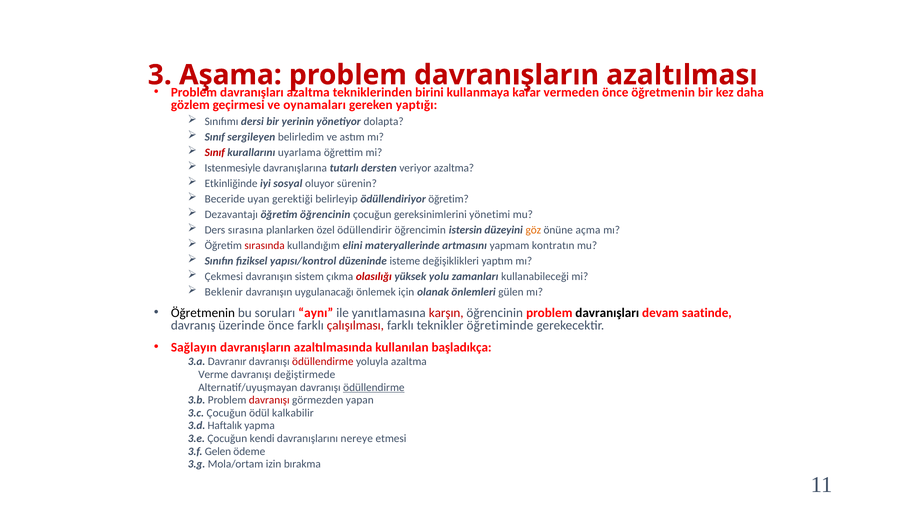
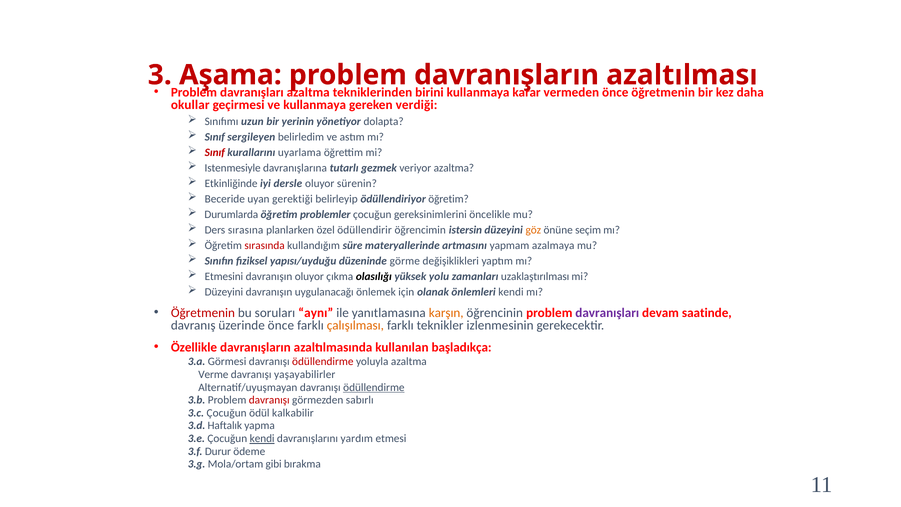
gözlem: gözlem -> okullar
ve oynamaları: oynamaları -> kullanmaya
yaptığı: yaptığı -> verdiği
dersi: dersi -> uzun
dersten: dersten -> gezmek
sosyal: sosyal -> dersle
Dezavantajı: Dezavantajı -> Durumlarda
öğretim öğrencinin: öğrencinin -> problemler
yönetimi: yönetimi -> öncelikle
açma: açma -> seçim
elini: elini -> süre
kontratın: kontratın -> azalmaya
yapısı/kontrol: yapısı/kontrol -> yapısı/uyduğu
isteme: isteme -> görme
Çekmesi: Çekmesi -> Etmesini
davranışın sistem: sistem -> oluyor
olasılığı colour: red -> black
kullanabileceği: kullanabileceği -> uzaklaştırılması
Beklenir at (224, 292): Beklenir -> Düzeyini
önlemleri gülen: gülen -> kendi
Öğretmenin at (203, 313) colour: black -> red
karşın colour: red -> orange
davranışları at (607, 313) colour: black -> purple
çalışılması colour: red -> orange
öğretiminde: öğretiminde -> izlenmesinin
Sağlayın: Sağlayın -> Özellikle
Davranır: Davranır -> Görmesi
değiştirmede: değiştirmede -> yaşayabilirler
yapan: yapan -> sabırlı
kendi at (262, 438) underline: none -> present
nereye: nereye -> yardım
Gelen: Gelen -> Durur
izin: izin -> gibi
